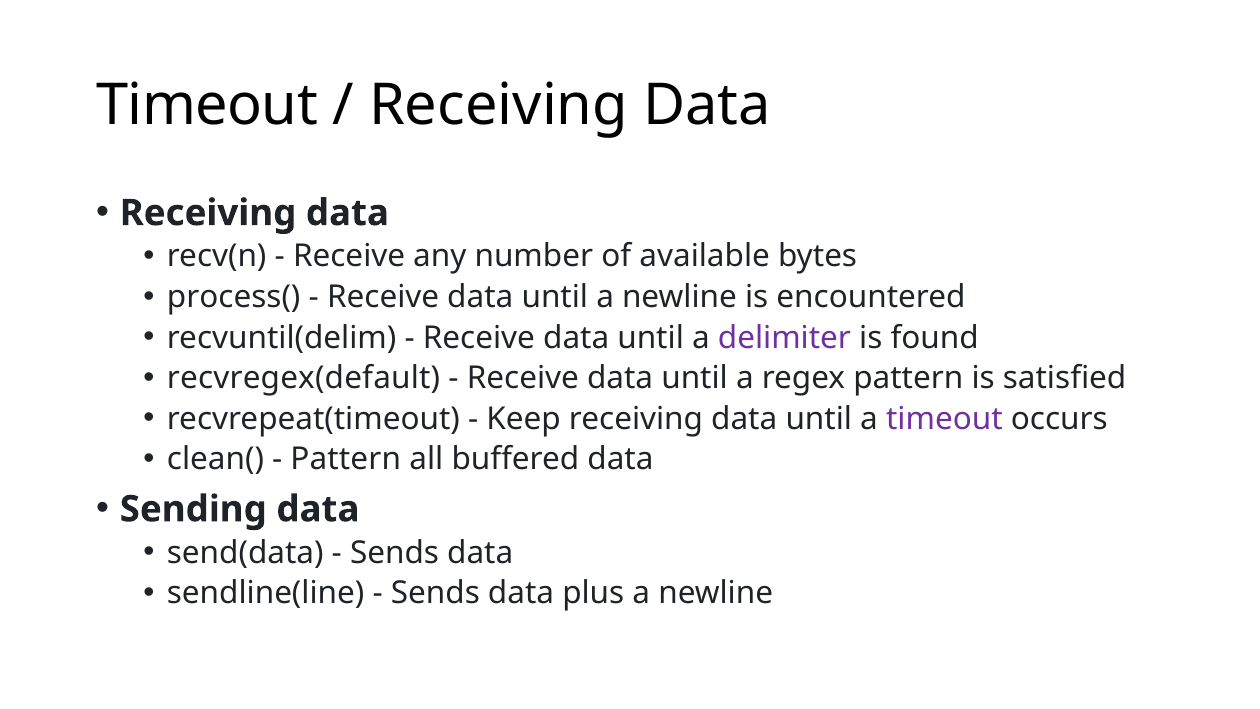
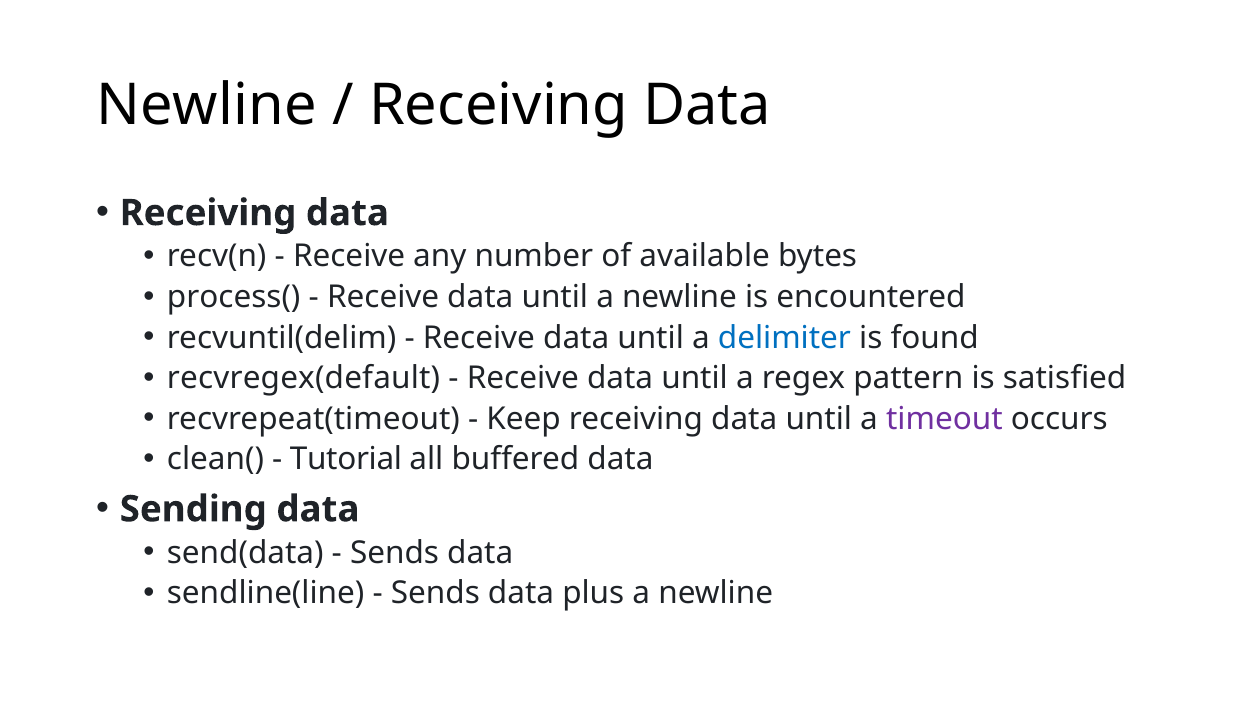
Timeout at (207, 106): Timeout -> Newline
delimiter colour: purple -> blue
Pattern at (346, 459): Pattern -> Tutorial
